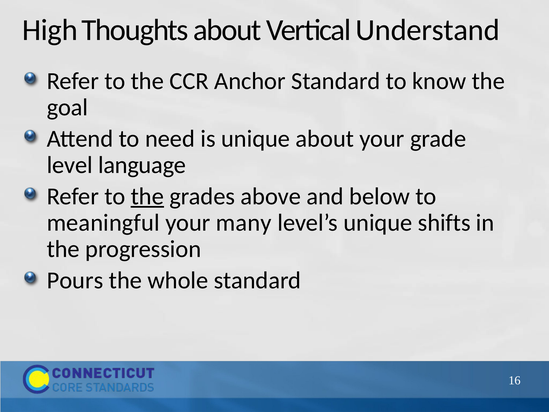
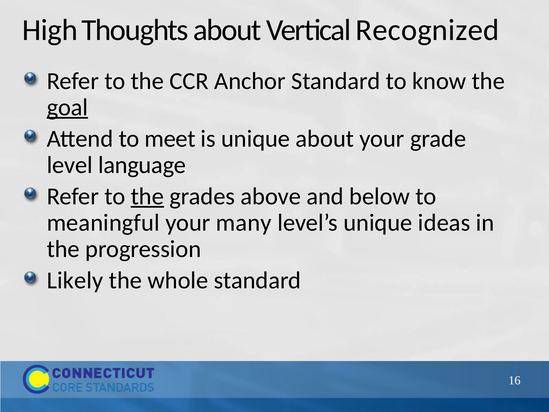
Understand: Understand -> Recognized
goal underline: none -> present
need: need -> meet
shifts: shifts -> ideas
Pours: Pours -> Likely
